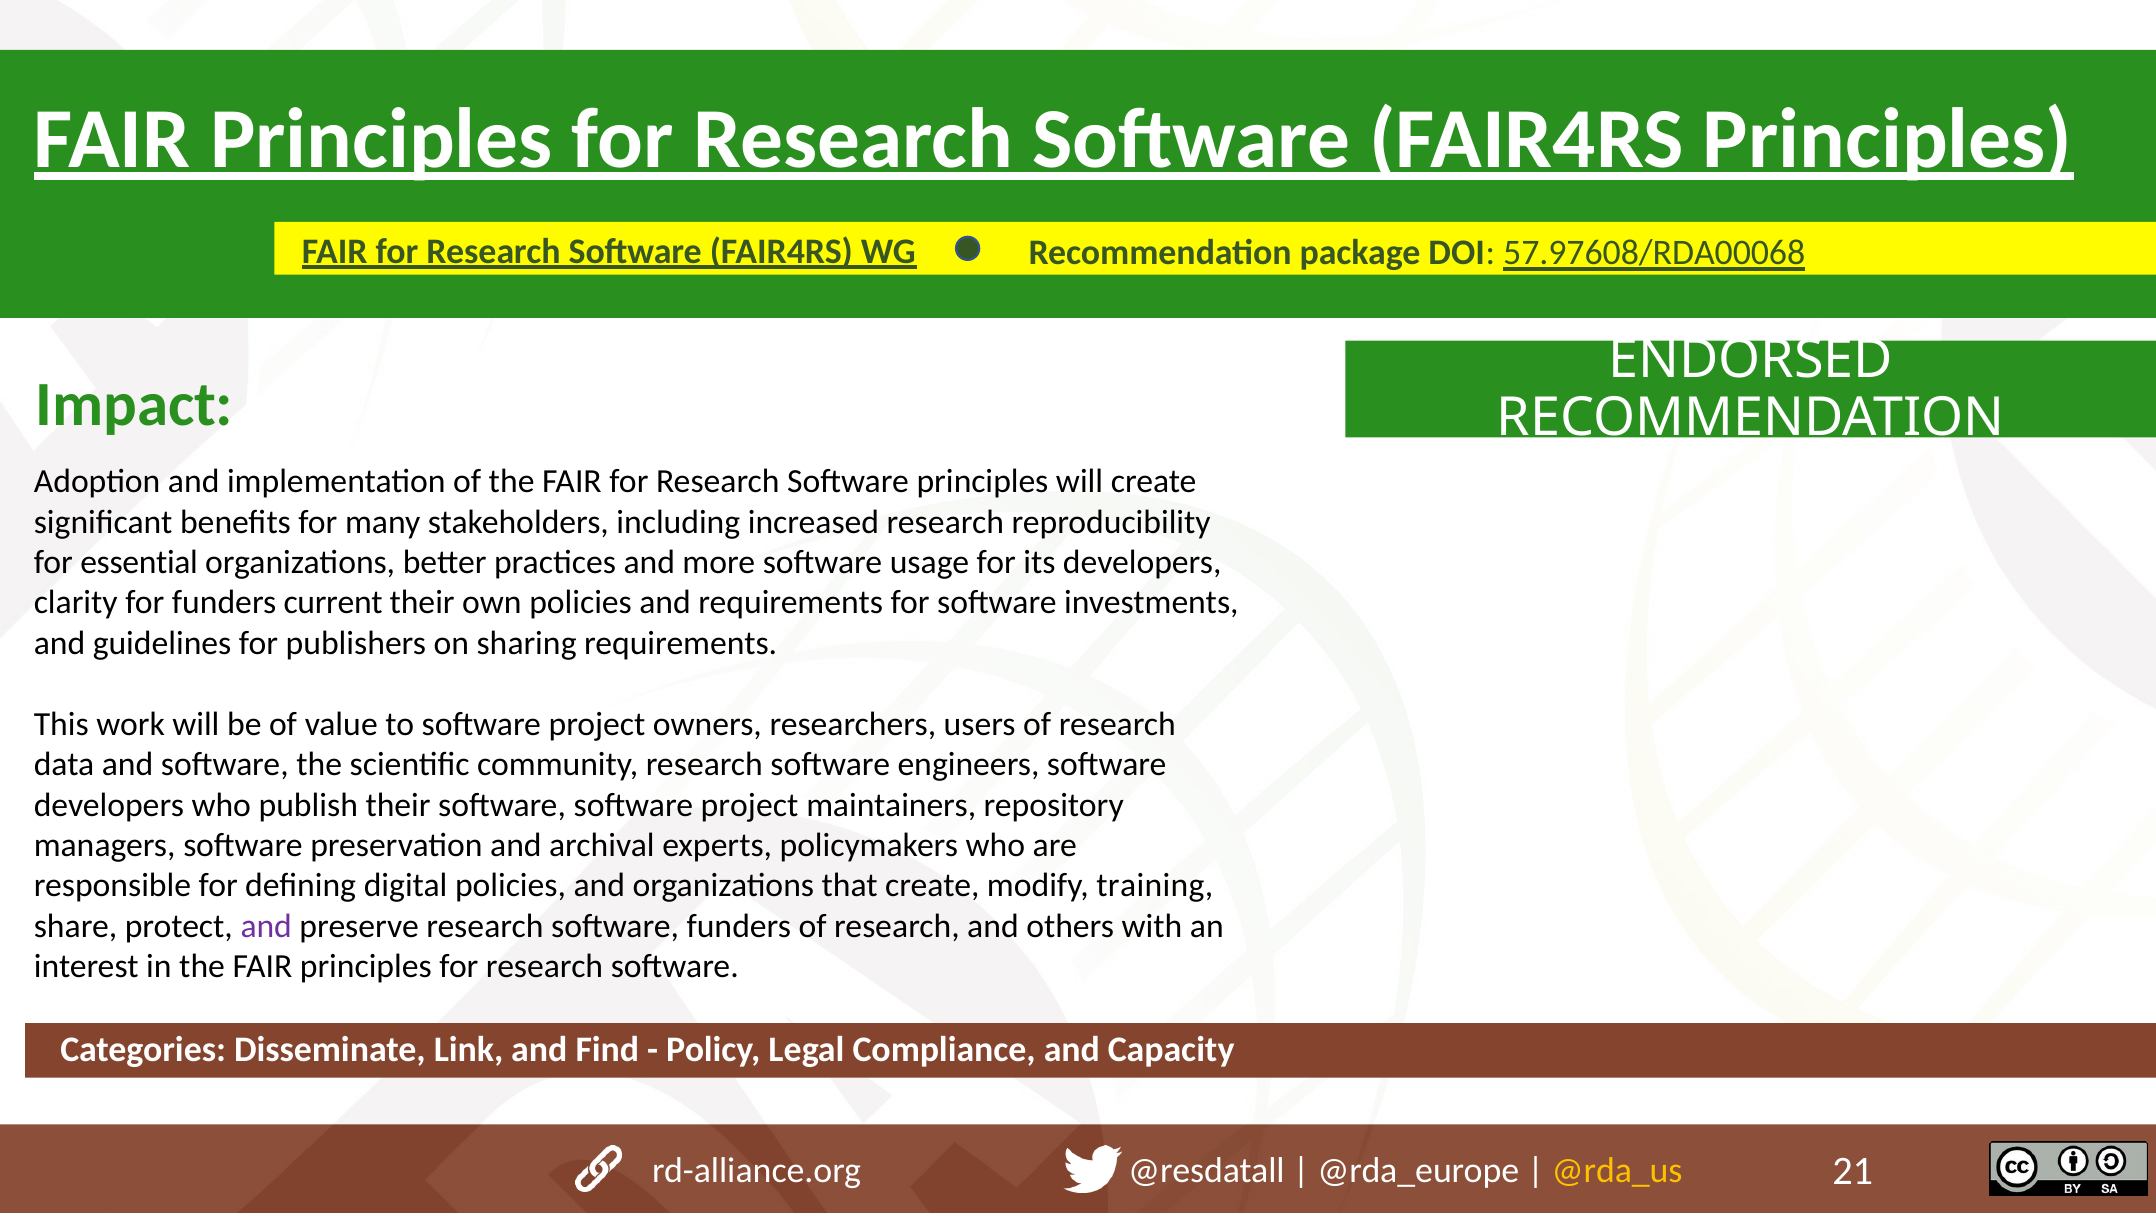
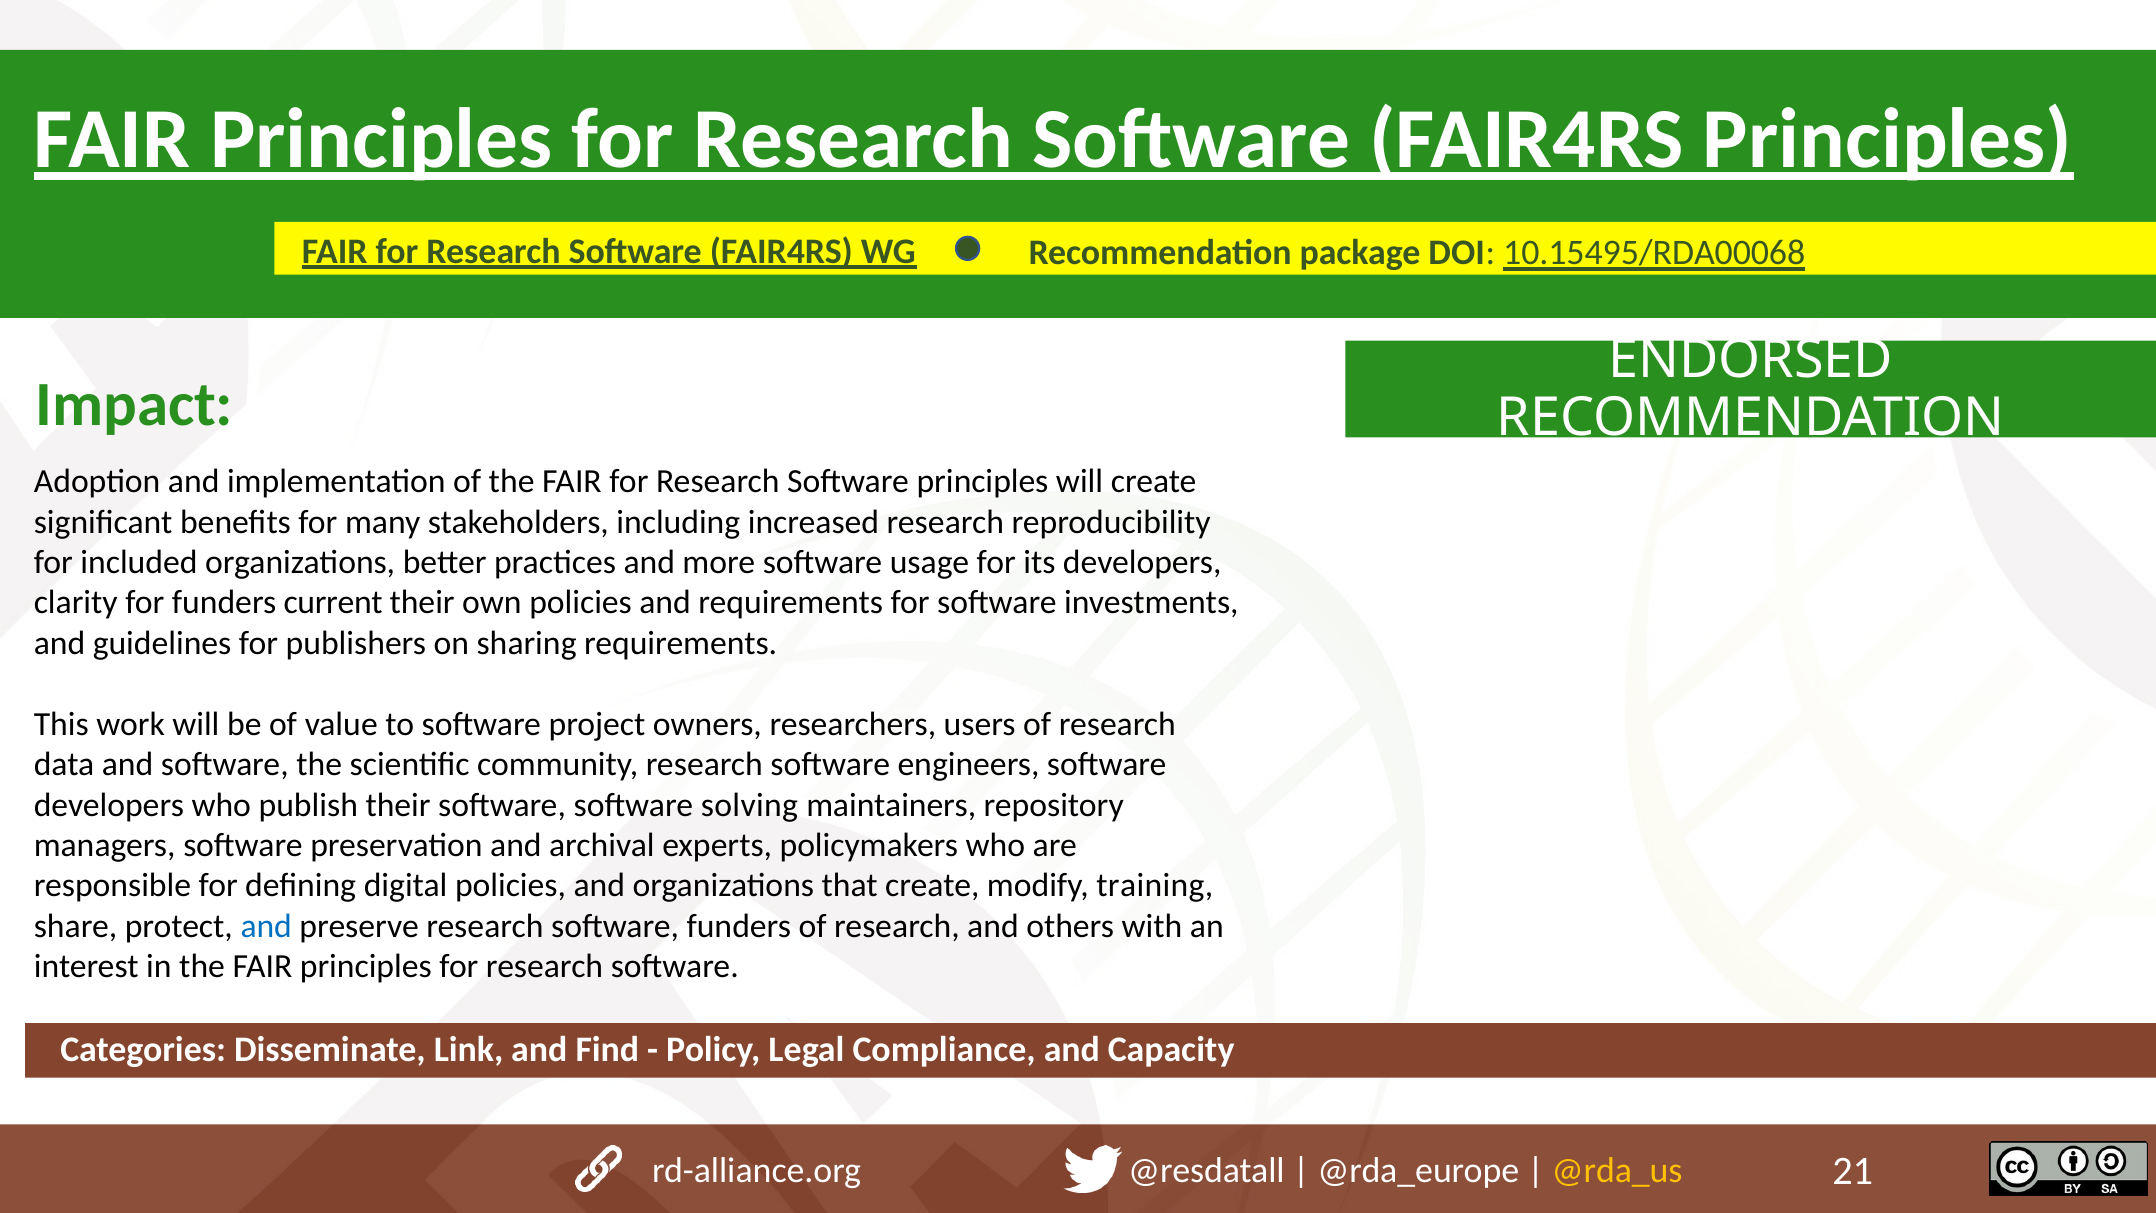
57.97608/RDA00068: 57.97608/RDA00068 -> 10.15495/RDA00068
essential: essential -> included
software software project: project -> solving
and at (266, 926) colour: purple -> blue
